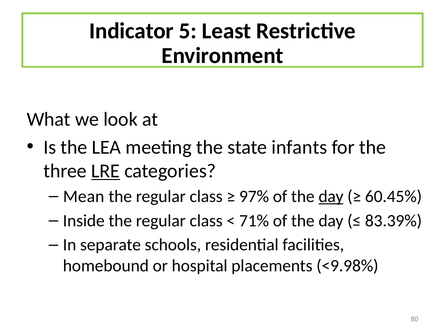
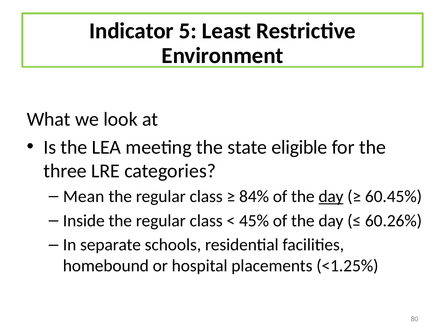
infants: infants -> eligible
LRE underline: present -> none
97%: 97% -> 84%
71%: 71% -> 45%
83.39%: 83.39% -> 60.26%
<9.98%: <9.98% -> <1.25%
